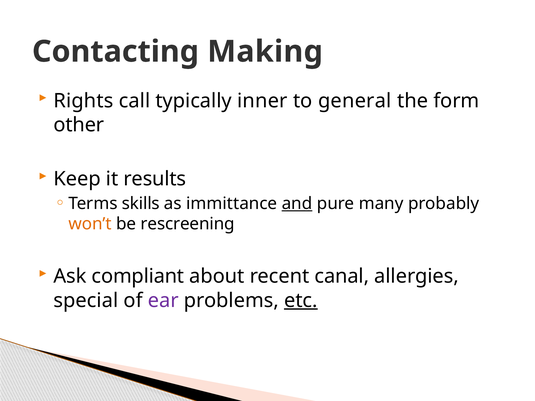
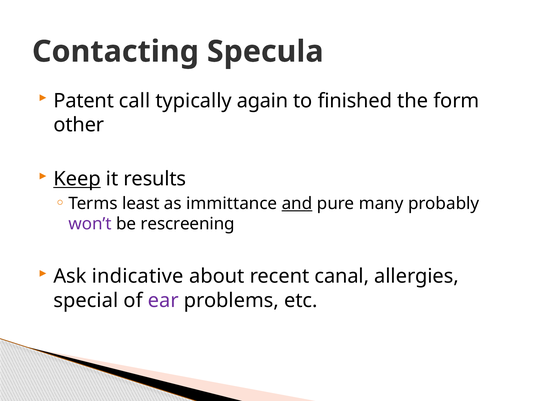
Making: Making -> Specula
Rights: Rights -> Patent
inner: inner -> again
general: general -> finished
Keep underline: none -> present
skills: skills -> least
won’t colour: orange -> purple
compliant: compliant -> indicative
etc underline: present -> none
